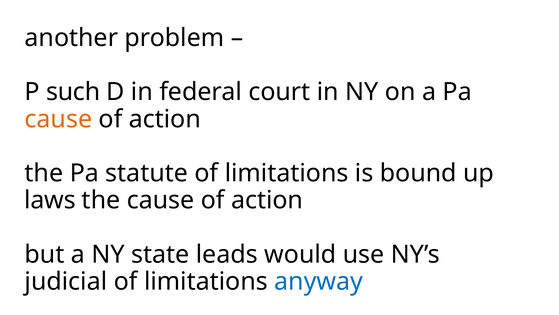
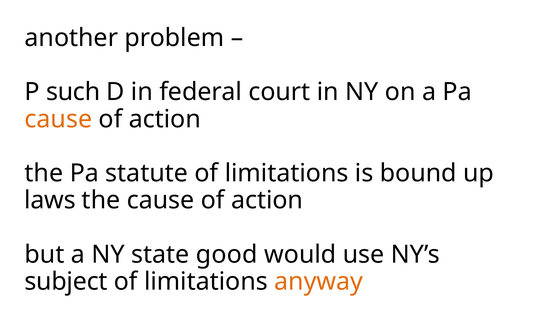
leads: leads -> good
judicial: judicial -> subject
anyway colour: blue -> orange
